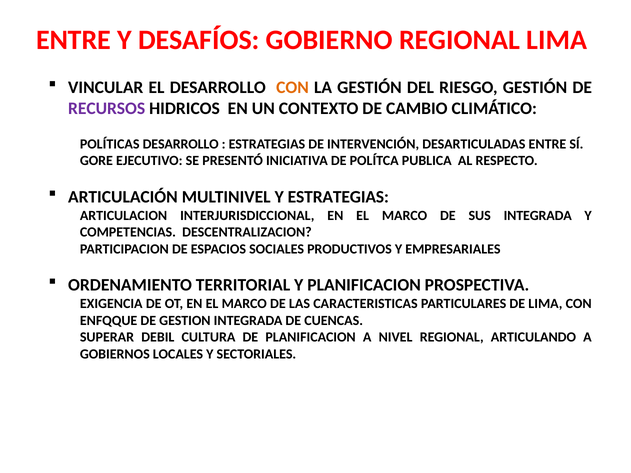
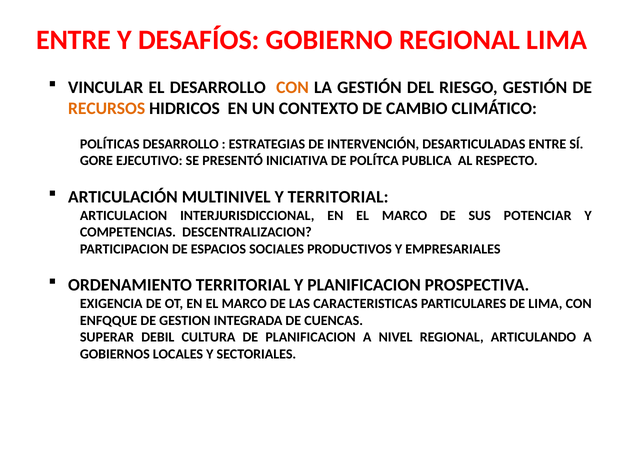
RECURSOS colour: purple -> orange
Y ESTRATEGIAS: ESTRATEGIAS -> TERRITORIAL
SUS INTEGRADA: INTEGRADA -> POTENCIAR
